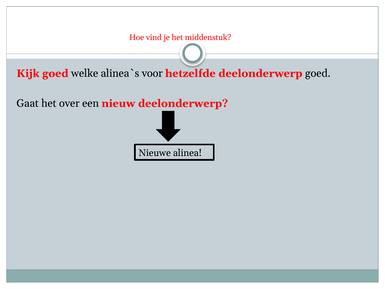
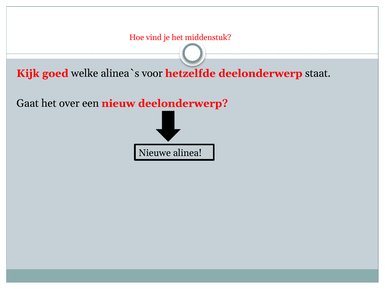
deelonderwerp goed: goed -> staat
